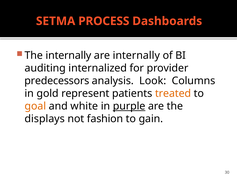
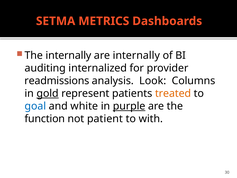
PROCESS: PROCESS -> METRICS
predecessors: predecessors -> readmissions
gold underline: none -> present
goal colour: orange -> blue
displays: displays -> function
fashion: fashion -> patient
gain: gain -> with
